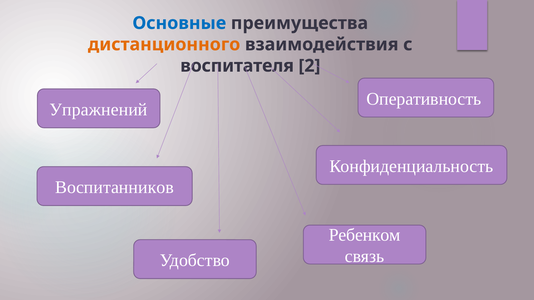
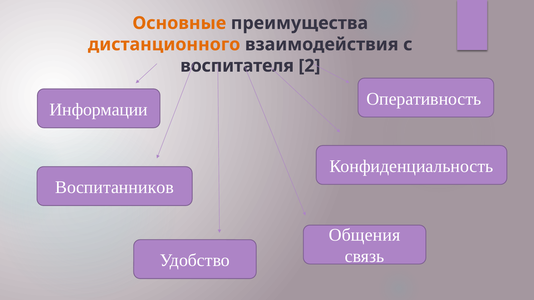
Основные colour: blue -> orange
Упражнений: Упражнений -> Информации
Ребенком: Ребенком -> Общения
